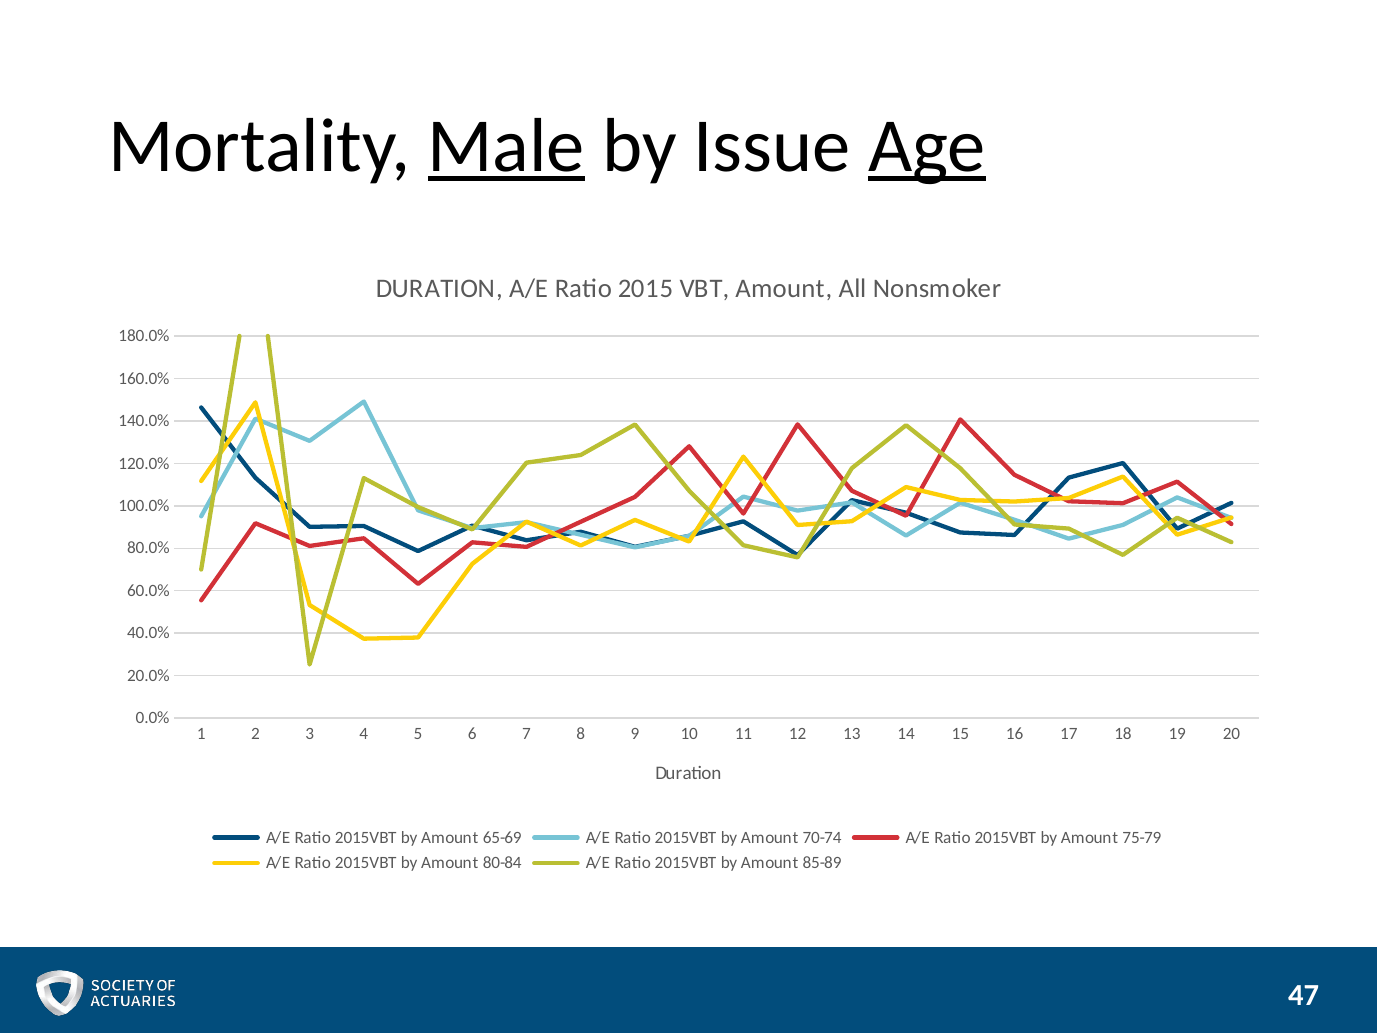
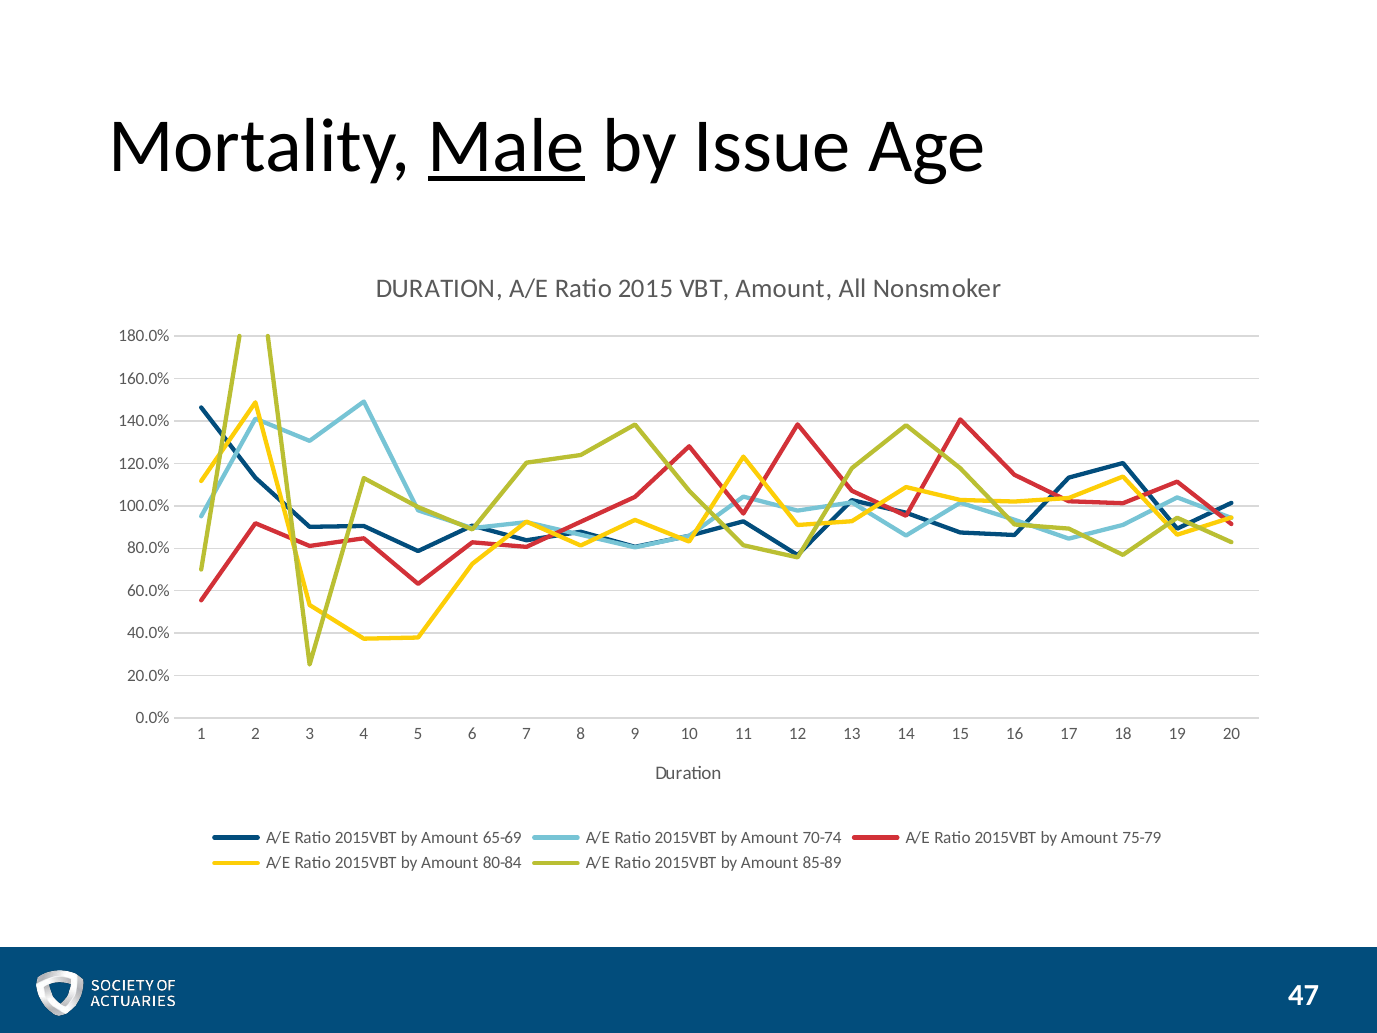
Age underline: present -> none
